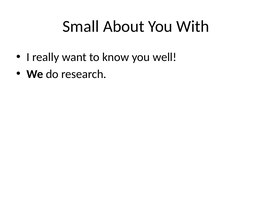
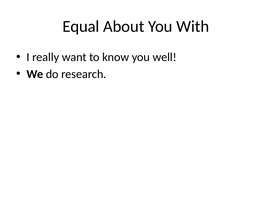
Small: Small -> Equal
